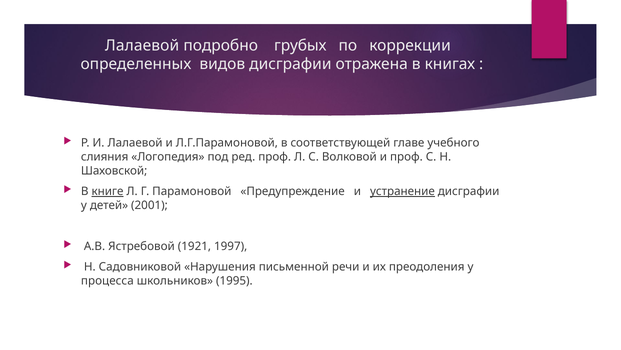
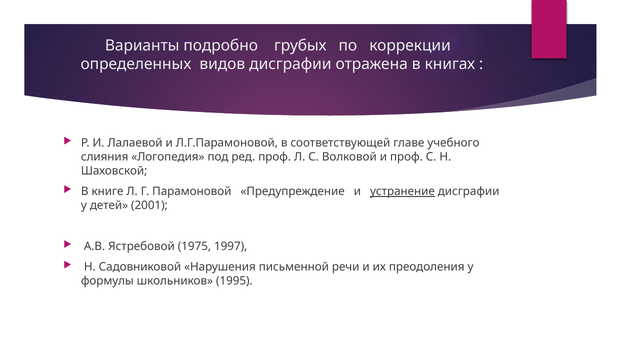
Лалаевой at (142, 45): Лалаевой -> Варианты
книге underline: present -> none
1921: 1921 -> 1975
процесса: процесса -> формулы
